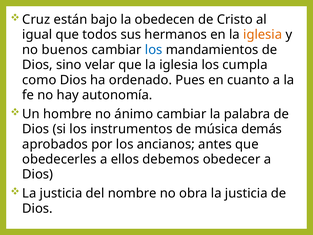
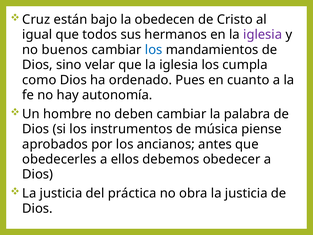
iglesia at (263, 35) colour: orange -> purple
ánimo: ánimo -> deben
demás: demás -> piense
nombre: nombre -> práctica
